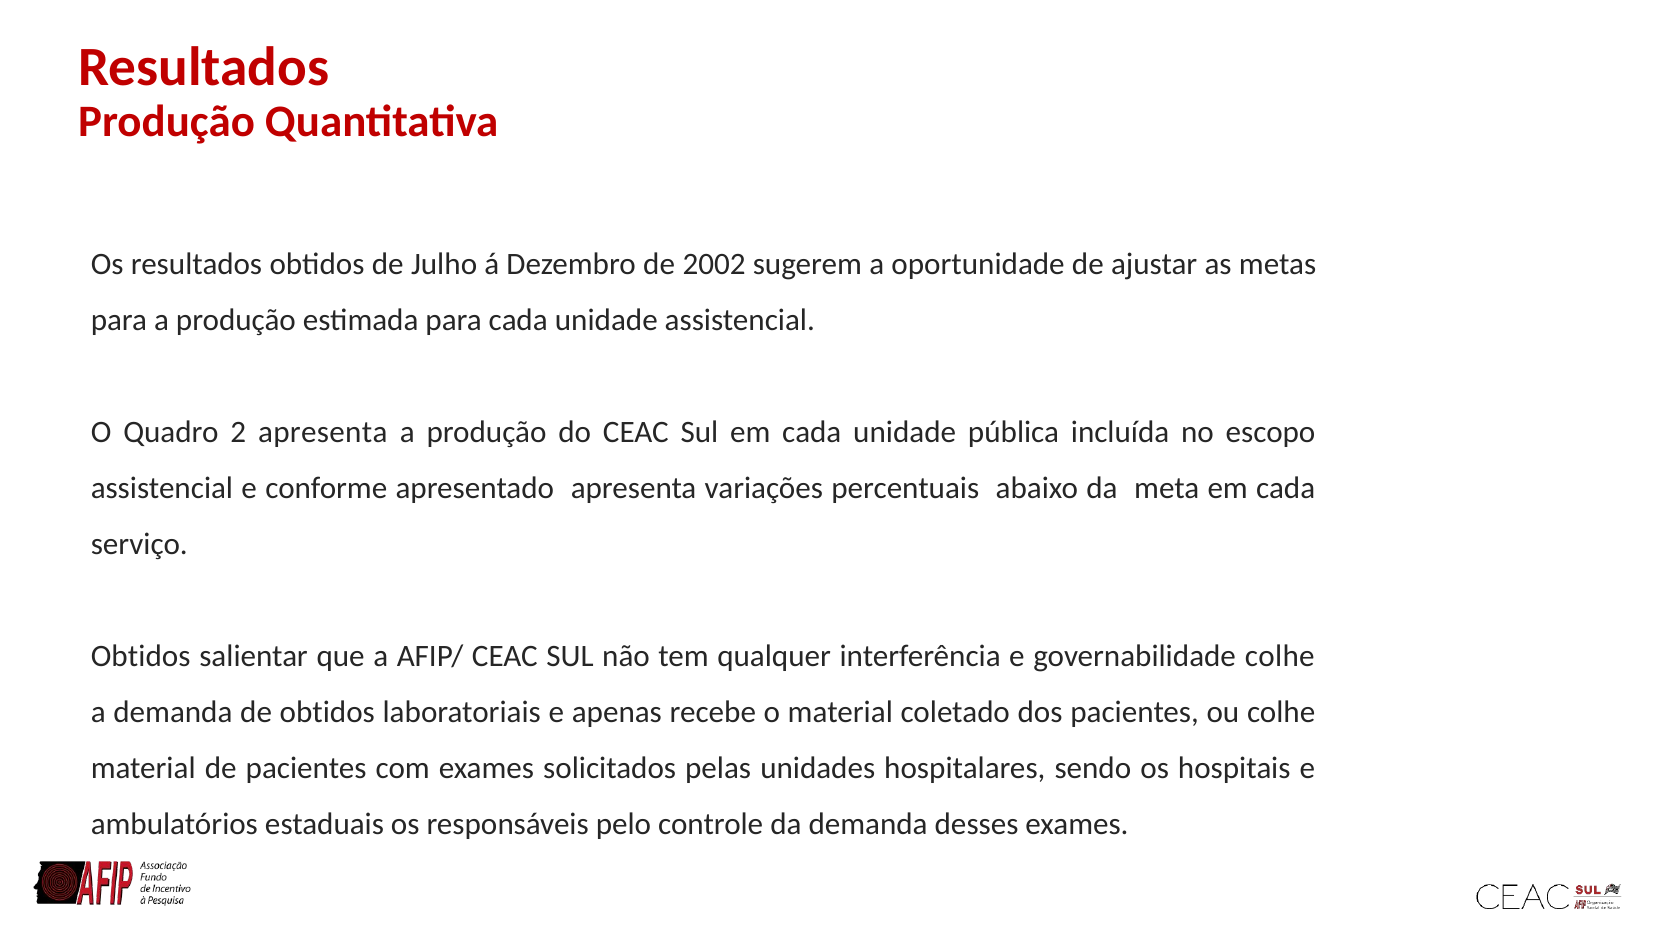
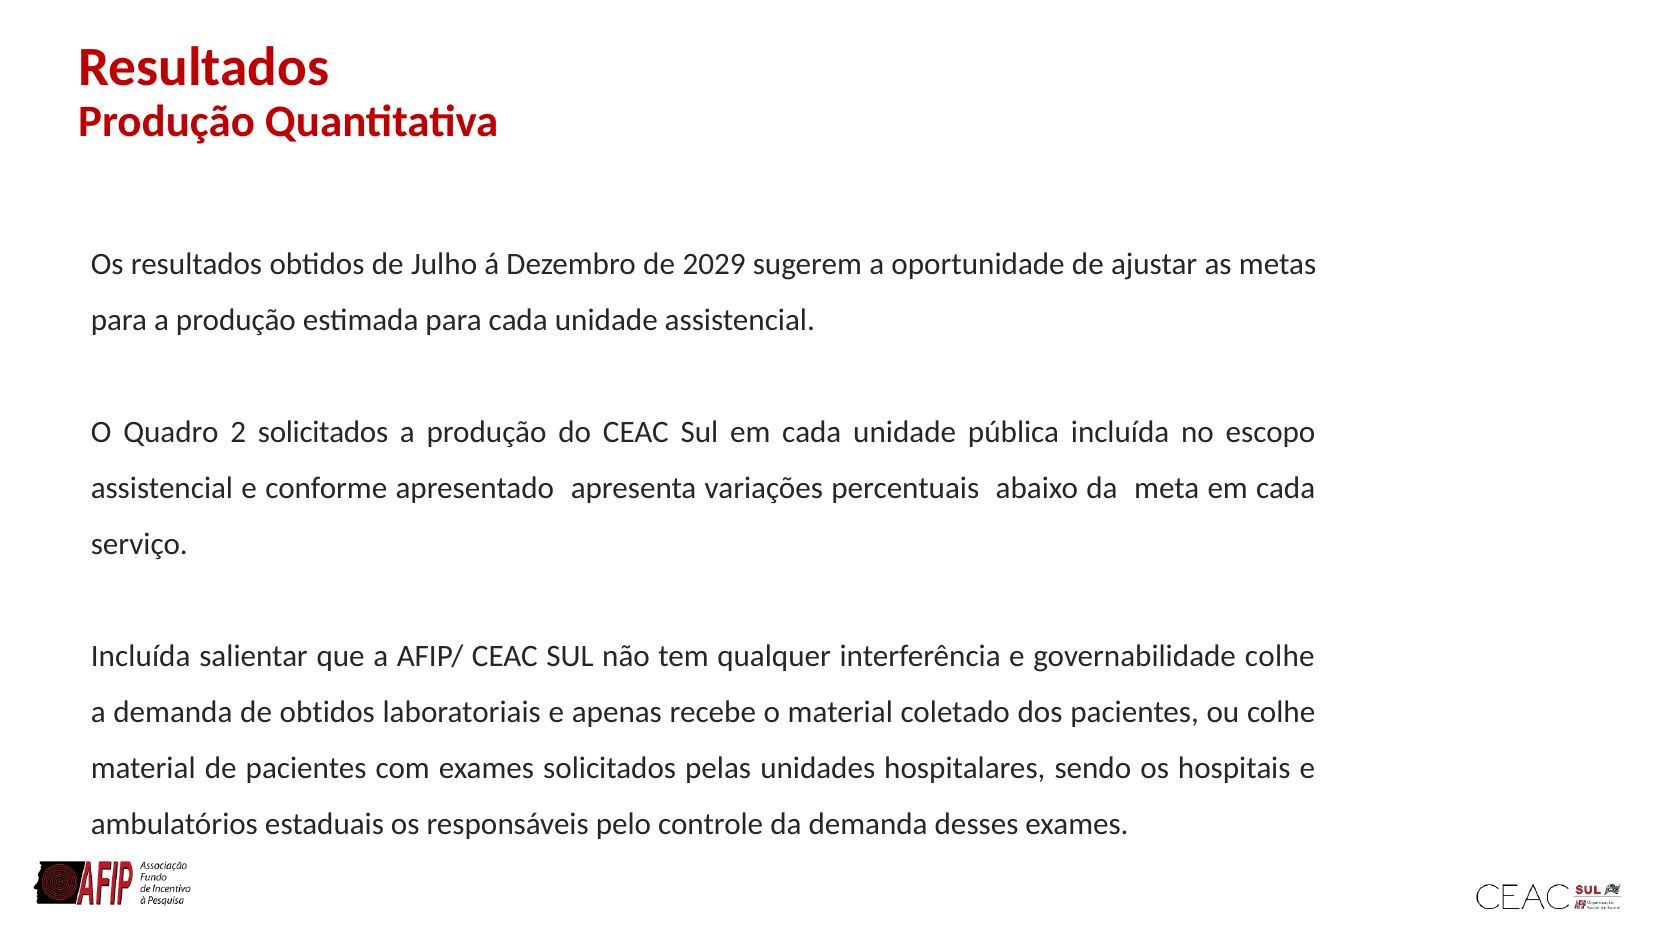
2002: 2002 -> 2029
2 apresenta: apresenta -> solicitados
Obtidos at (141, 656): Obtidos -> Incluída
